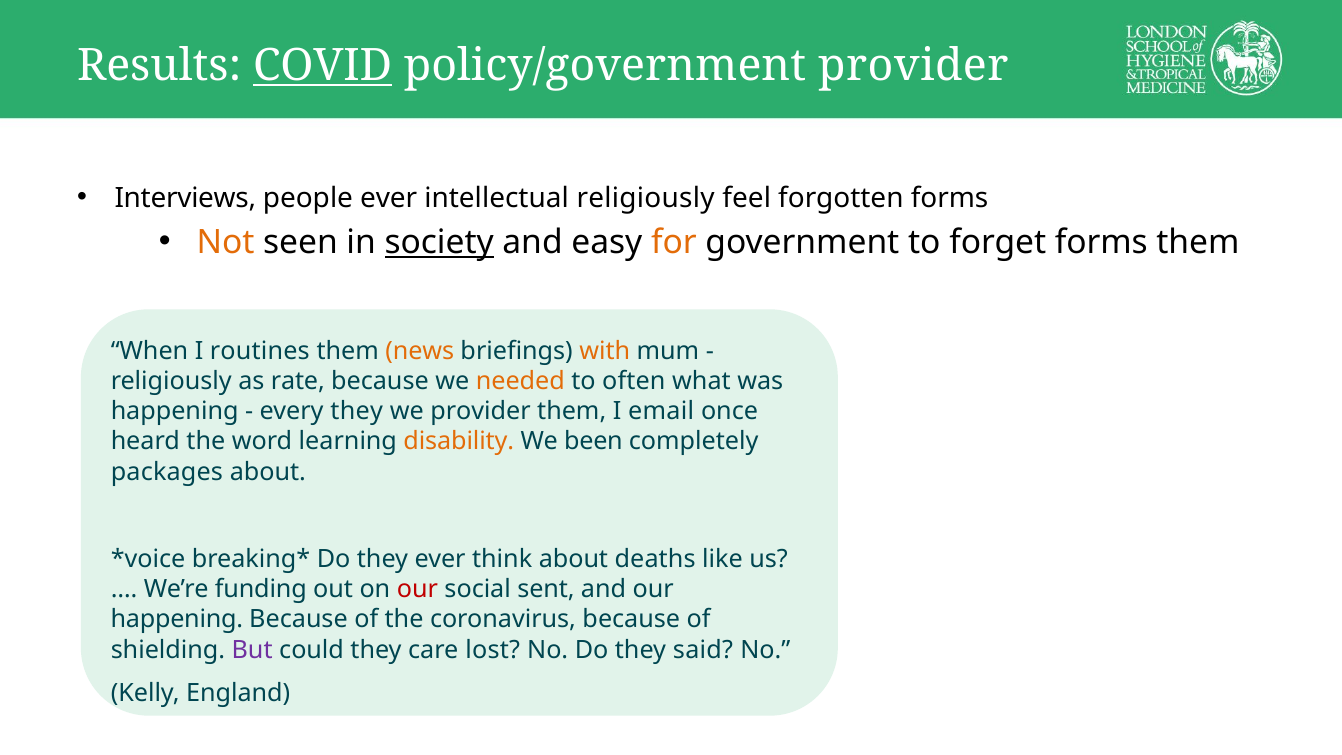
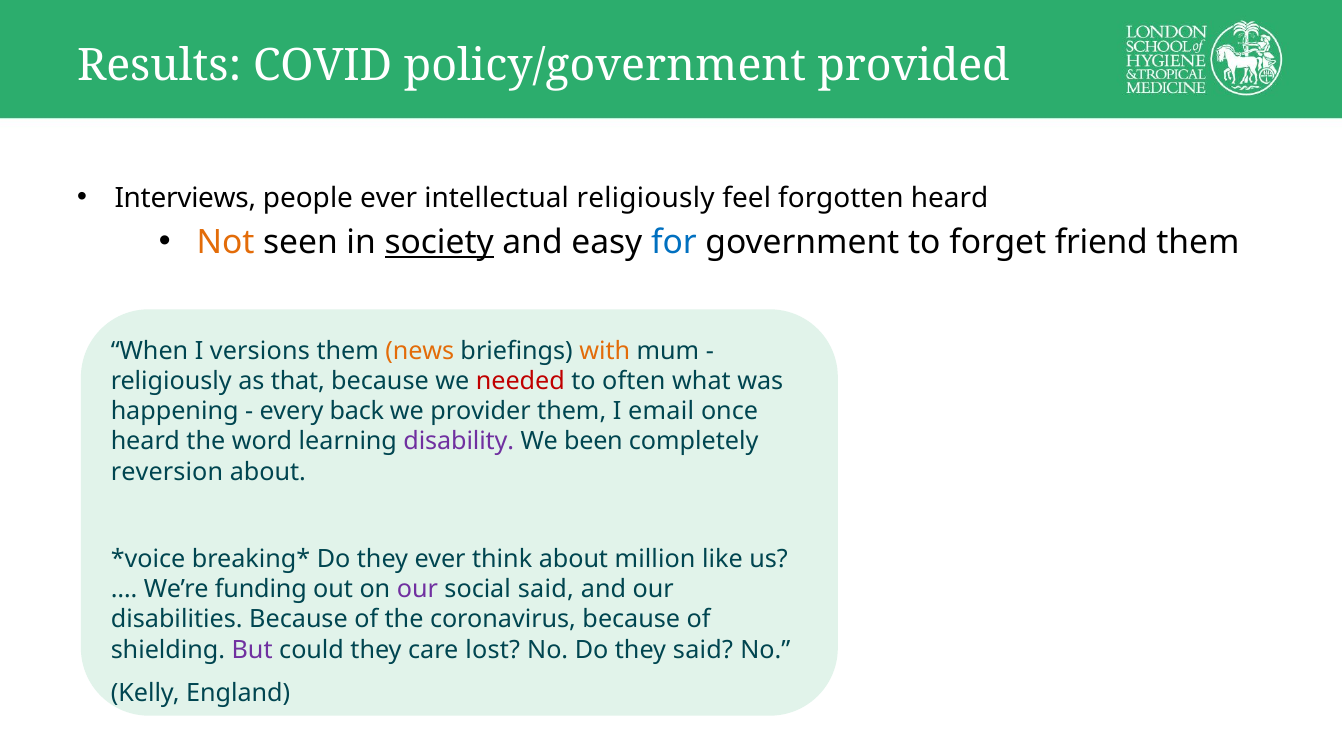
COVID underline: present -> none
policy/government provider: provider -> provided
forgotten forms: forms -> heard
for colour: orange -> blue
forget forms: forms -> friend
routines: routines -> versions
rate: rate -> that
needed colour: orange -> red
every they: they -> back
disability colour: orange -> purple
packages: packages -> reversion
deaths: deaths -> million
our at (417, 589) colour: red -> purple
social sent: sent -> said
happening at (177, 620): happening -> disabilities
